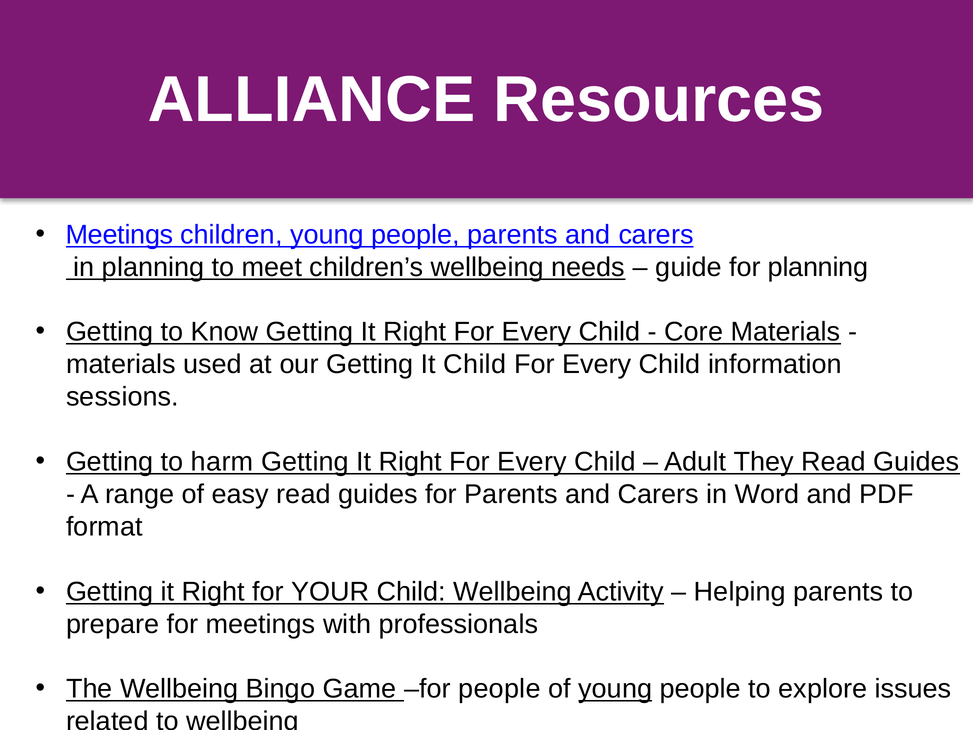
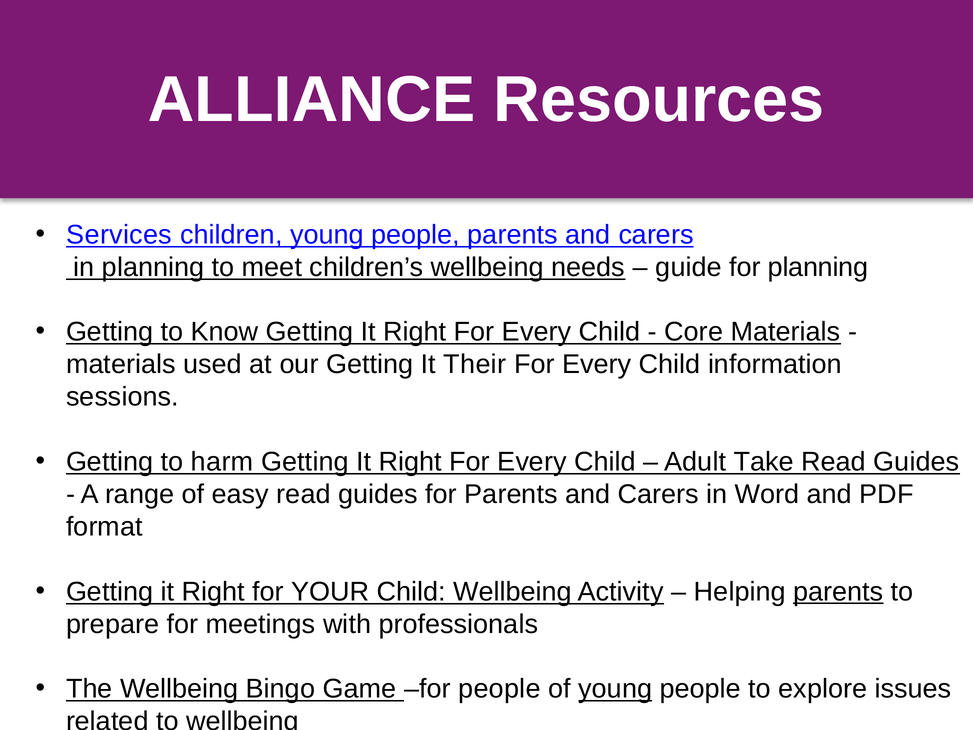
Meetings at (120, 235): Meetings -> Services
It Child: Child -> Their
They: They -> Take
parents at (838, 591) underline: none -> present
